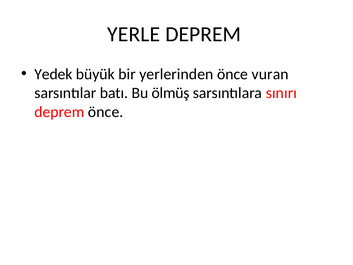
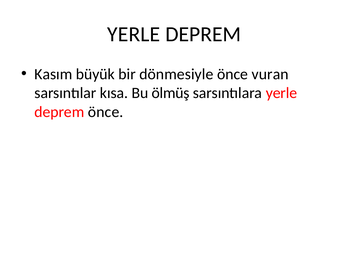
Yedek: Yedek -> Kasım
yerlerinden: yerlerinden -> dönmesiyle
batı: batı -> kısa
sarsıntılara sınırı: sınırı -> yerle
